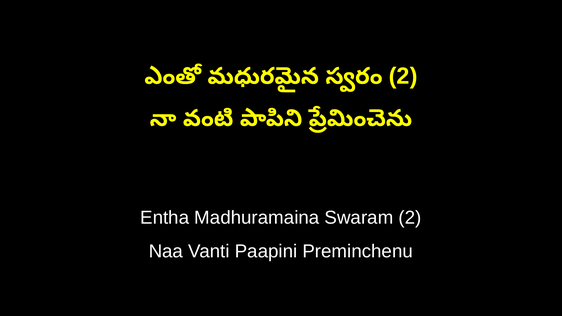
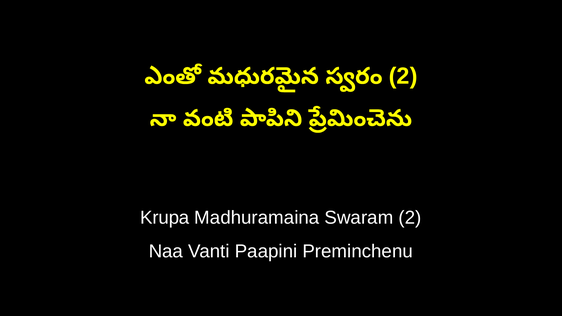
Entha: Entha -> Krupa
